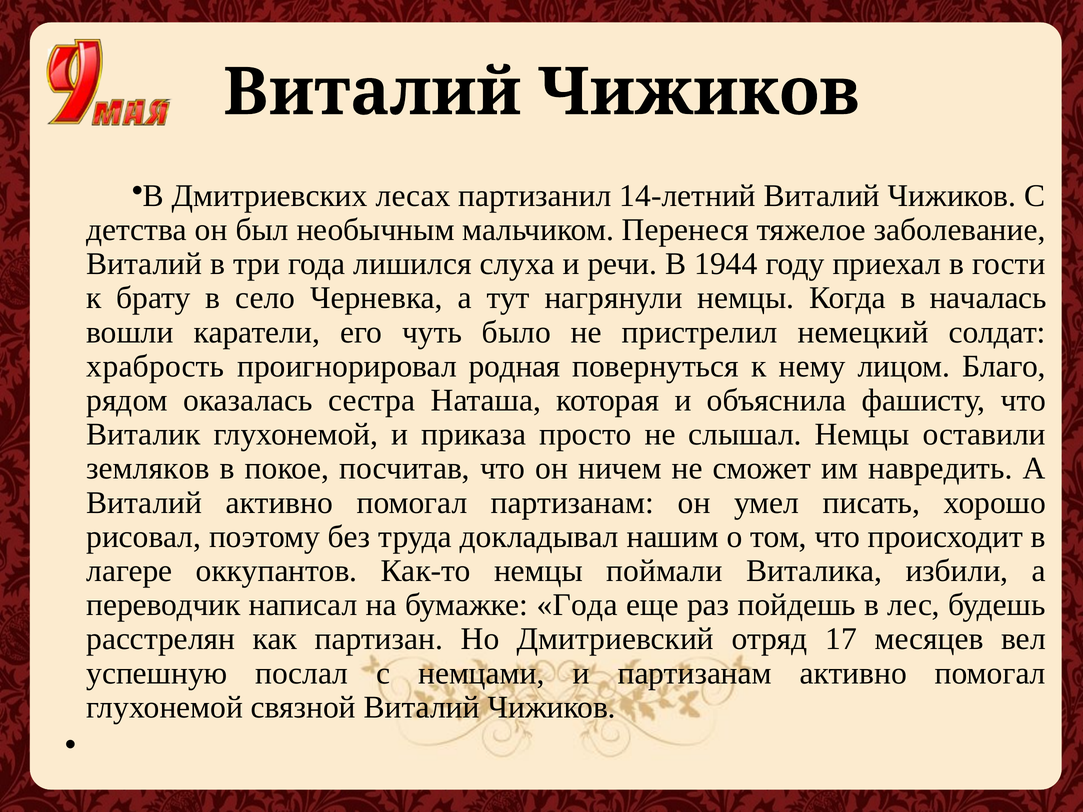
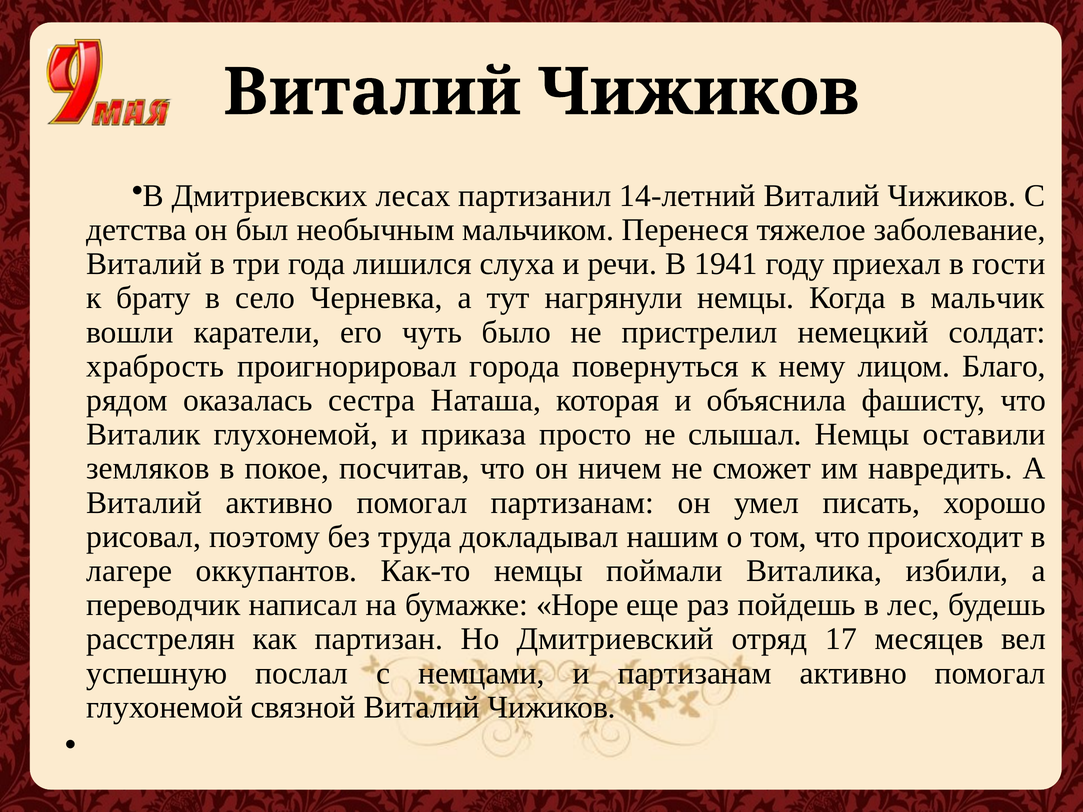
1944: 1944 -> 1941
началась: началась -> мальчик
родная: родная -> города
бумажке Года: Года -> Норе
